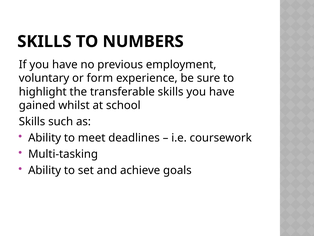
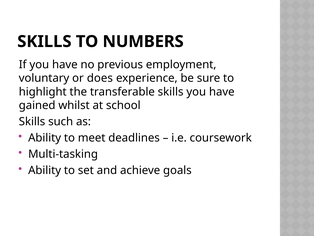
form: form -> does
